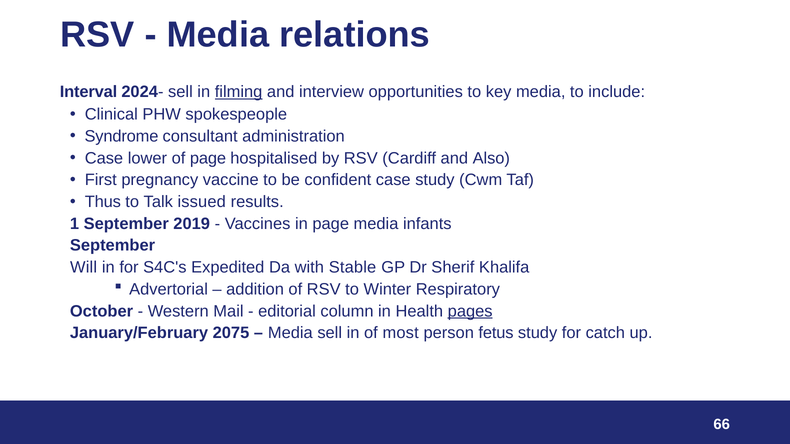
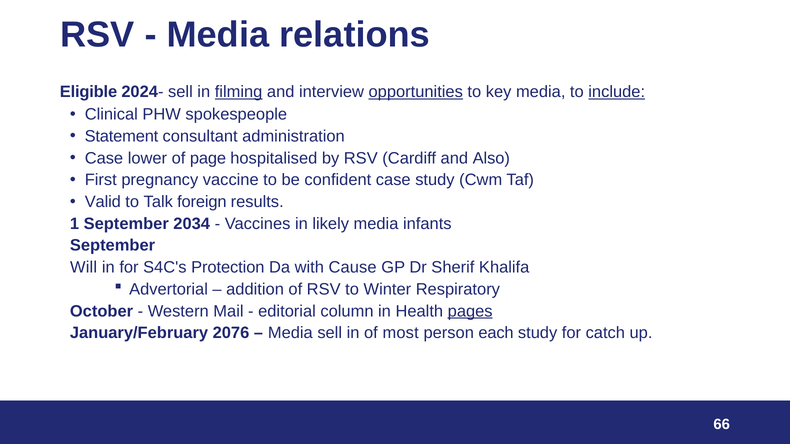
Interval: Interval -> Eligible
opportunities underline: none -> present
include underline: none -> present
Syndrome: Syndrome -> Statement
Thus: Thus -> Valid
issued: issued -> foreign
2019: 2019 -> 2034
in page: page -> likely
Expedited: Expedited -> Protection
Stable: Stable -> Cause
2075: 2075 -> 2076
fetus: fetus -> each
